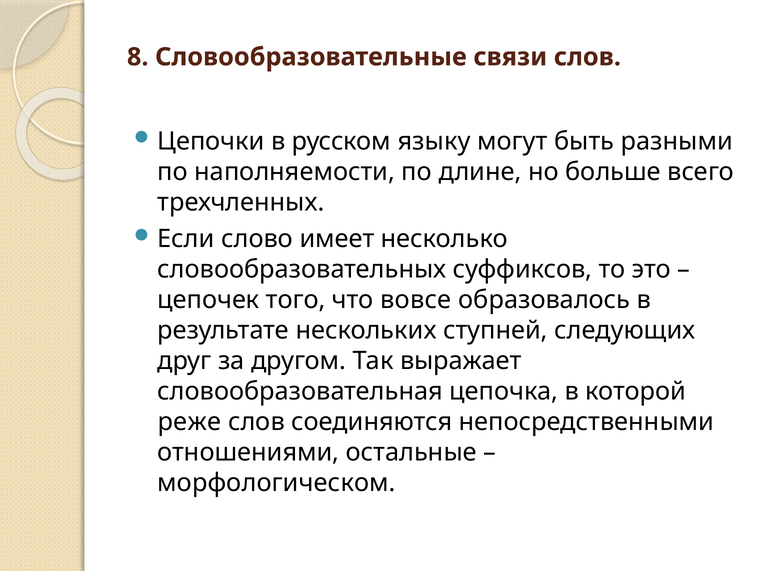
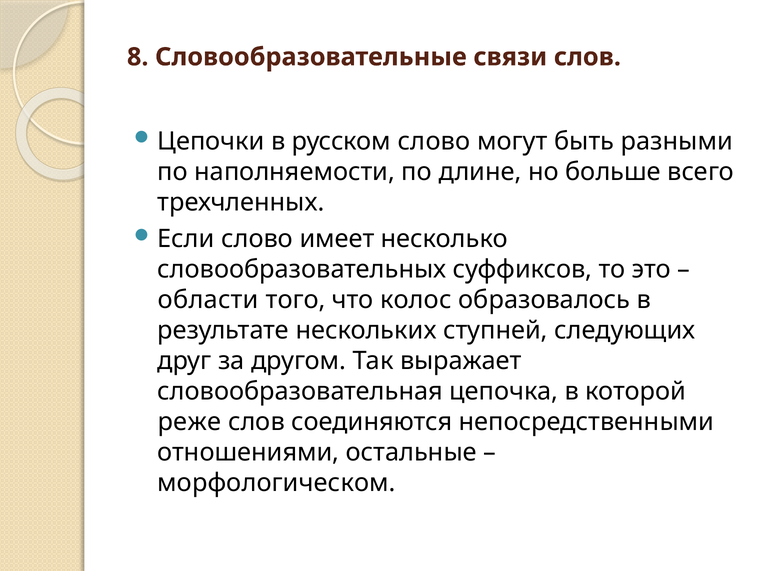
русском языку: языку -> слово
цепочек: цепочек -> области
вовсе: вовсе -> колос
